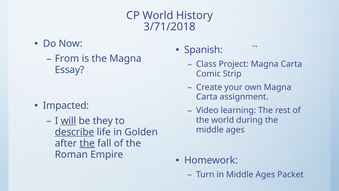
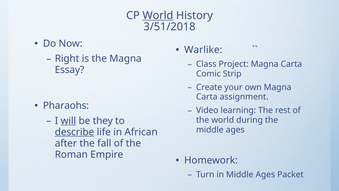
World at (158, 15) underline: none -> present
3/71/2018: 3/71/2018 -> 3/51/2018
Spanish: Spanish -> Warlike
From: From -> Right
Impacted: Impacted -> Pharaohs
Golden: Golden -> African
the at (87, 143) underline: present -> none
